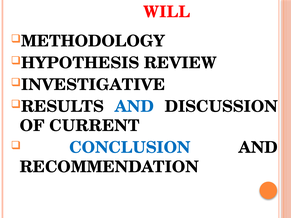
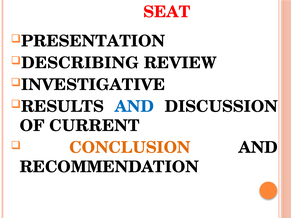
WILL: WILL -> SEAT
METHODOLOGY: METHODOLOGY -> PRESENTATION
HYPOTHESIS: HYPOTHESIS -> DESCRIBING
CONCLUSION colour: blue -> orange
